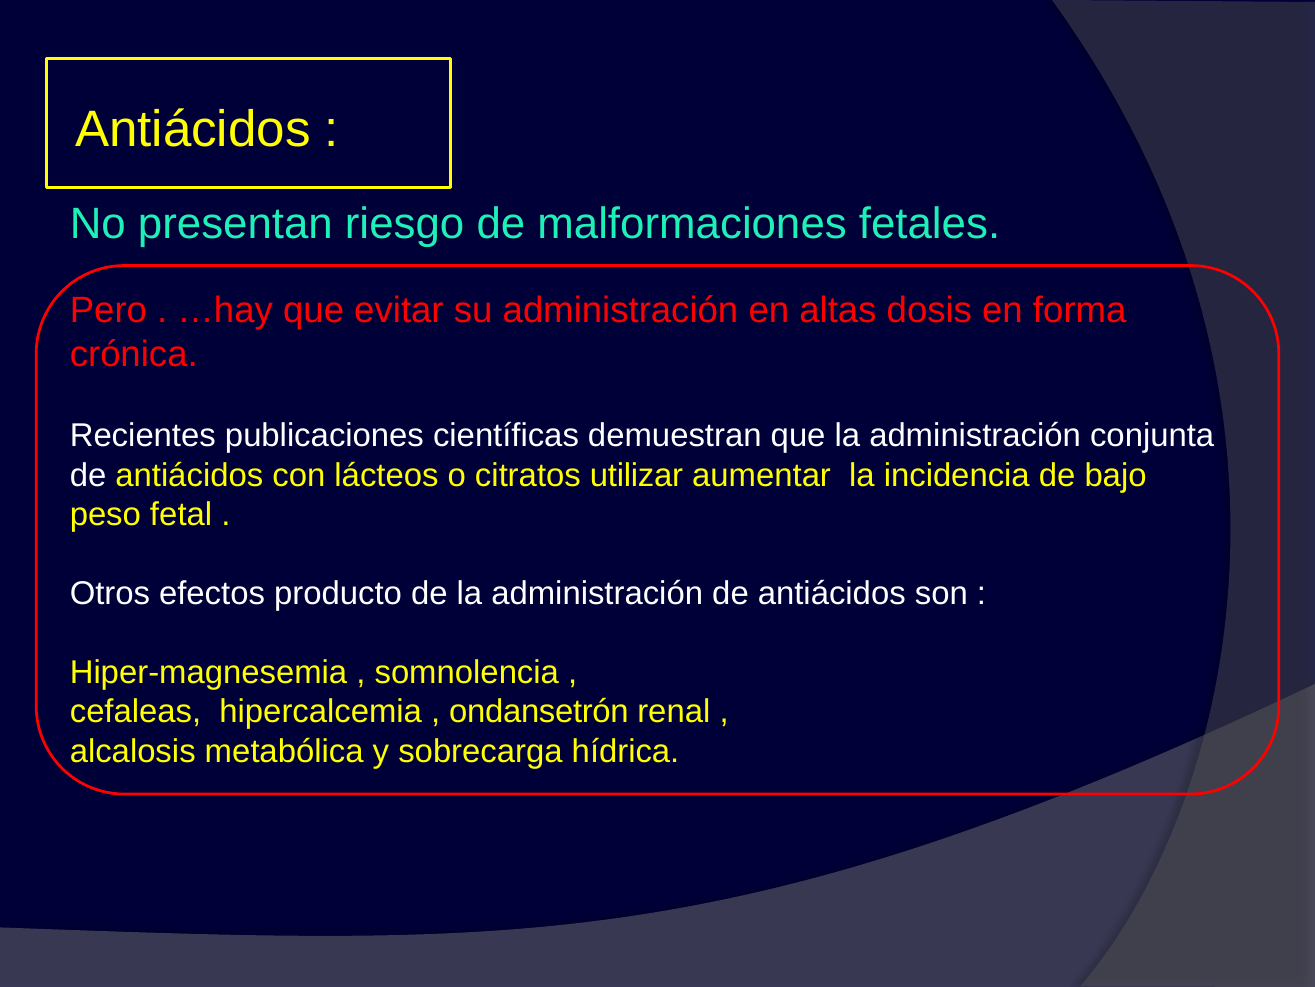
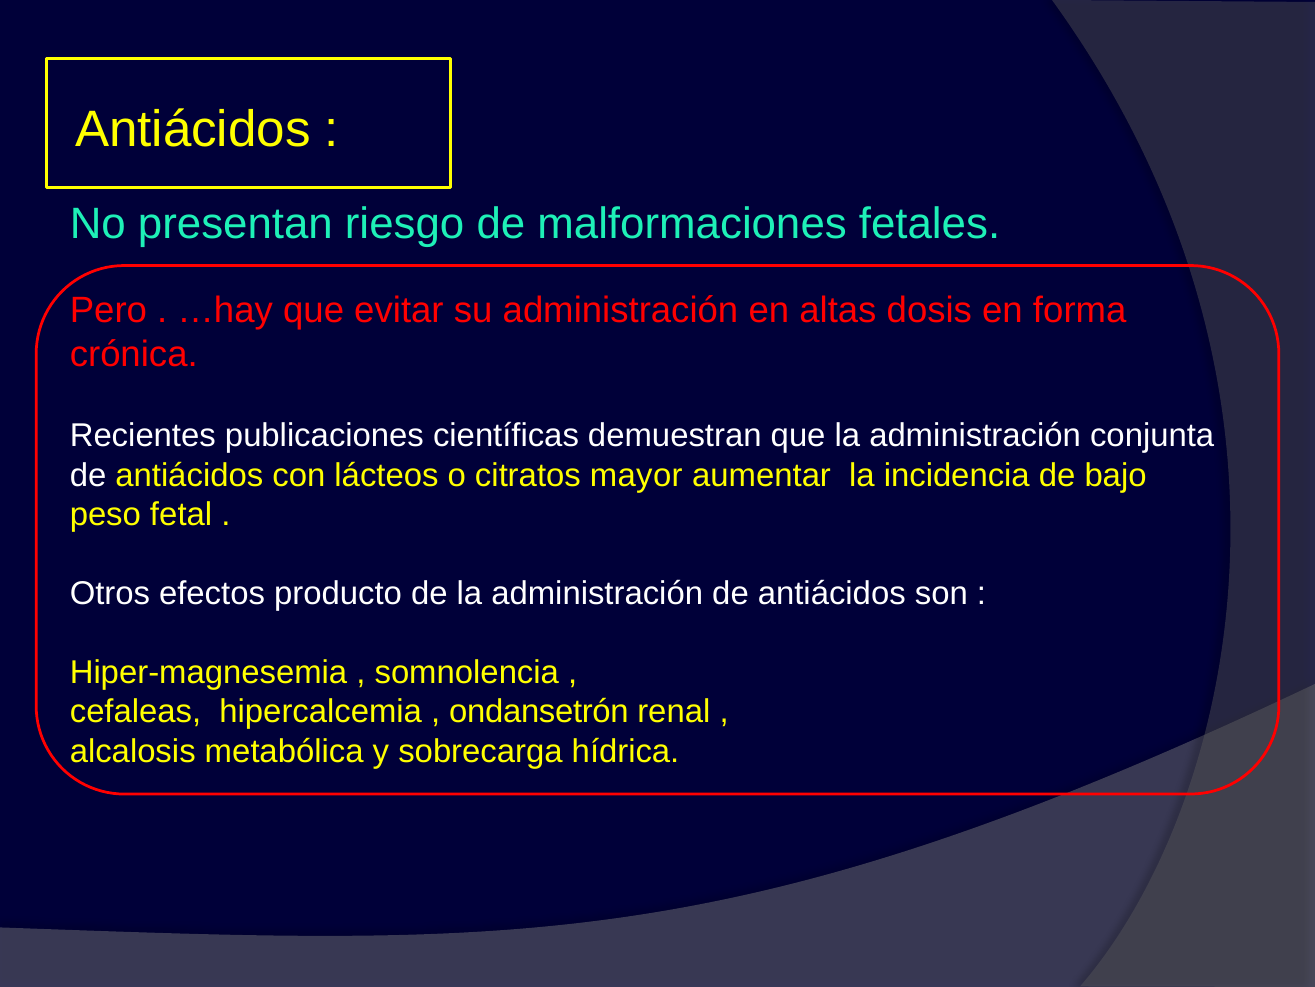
utilizar: utilizar -> mayor
